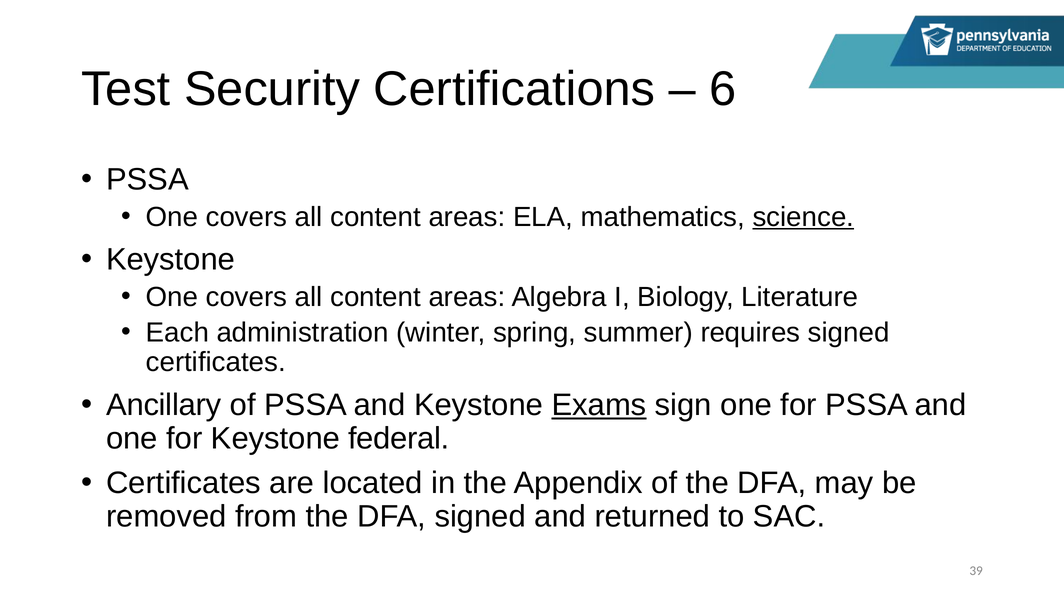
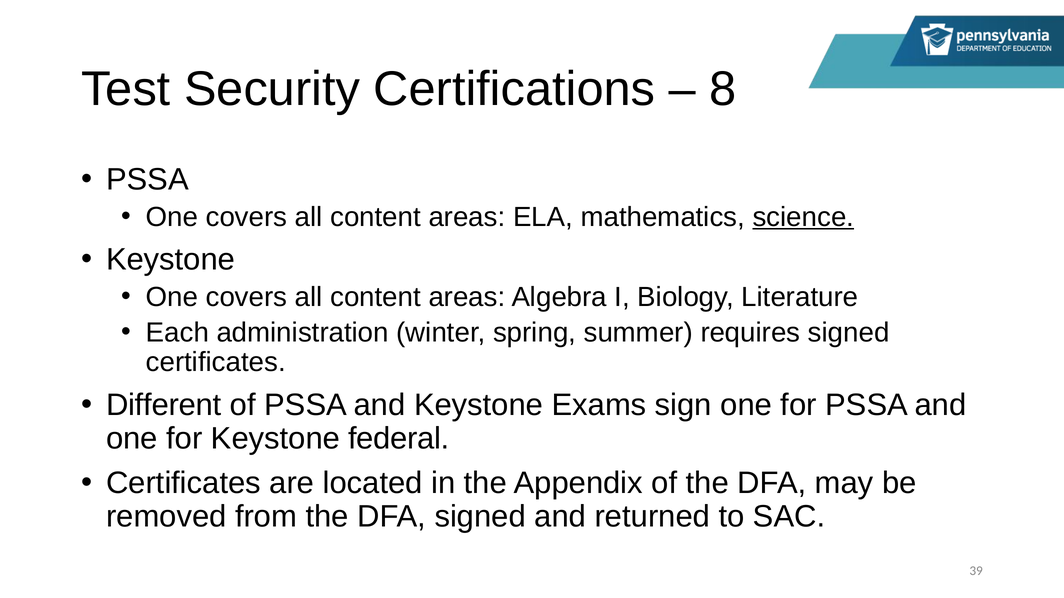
6: 6 -> 8
Ancillary: Ancillary -> Different
Exams underline: present -> none
